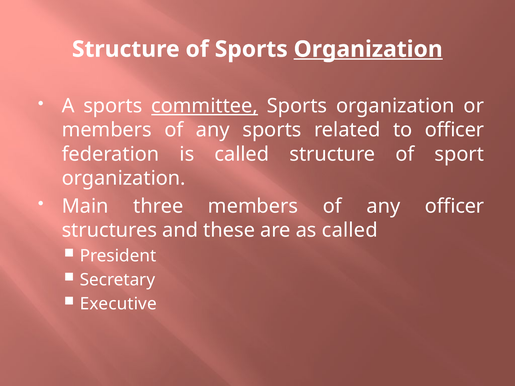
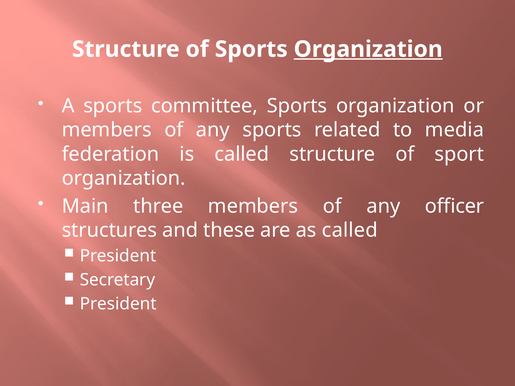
committee underline: present -> none
to officer: officer -> media
Executive at (118, 304): Executive -> President
